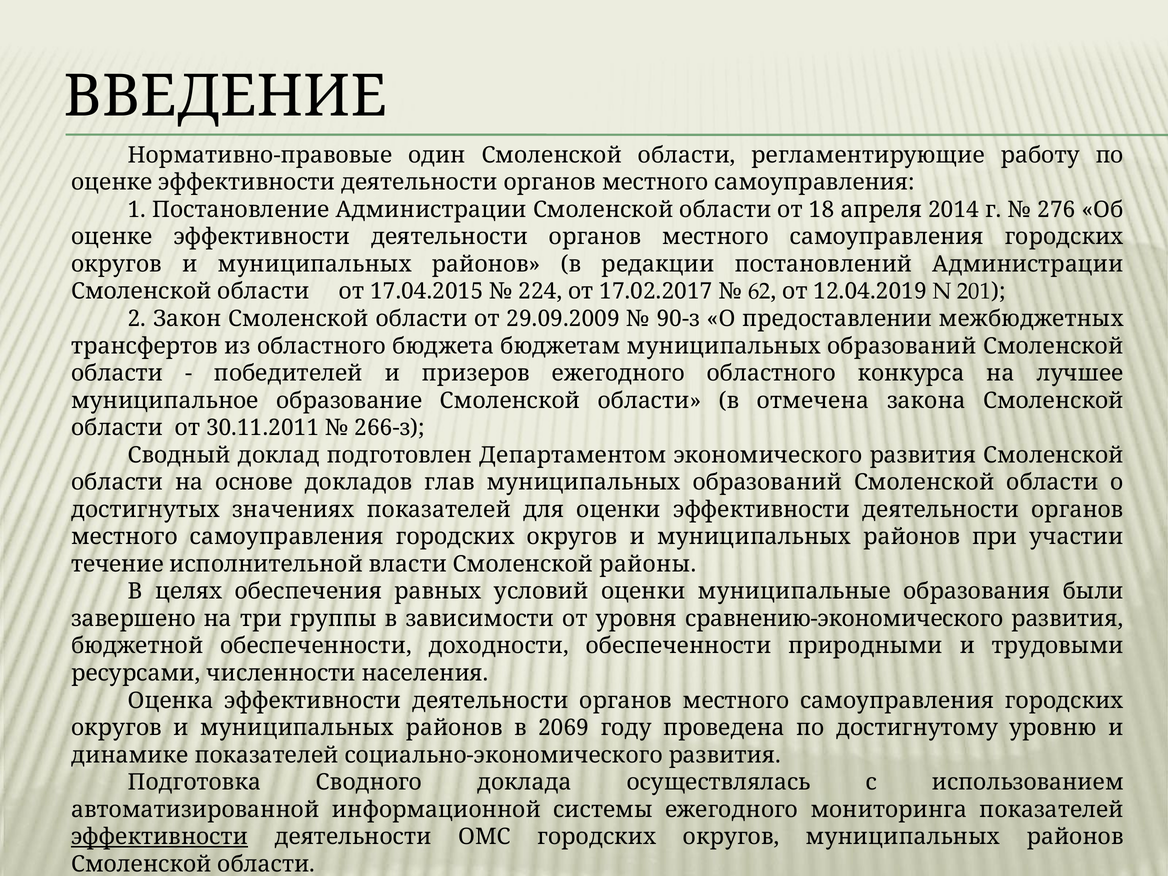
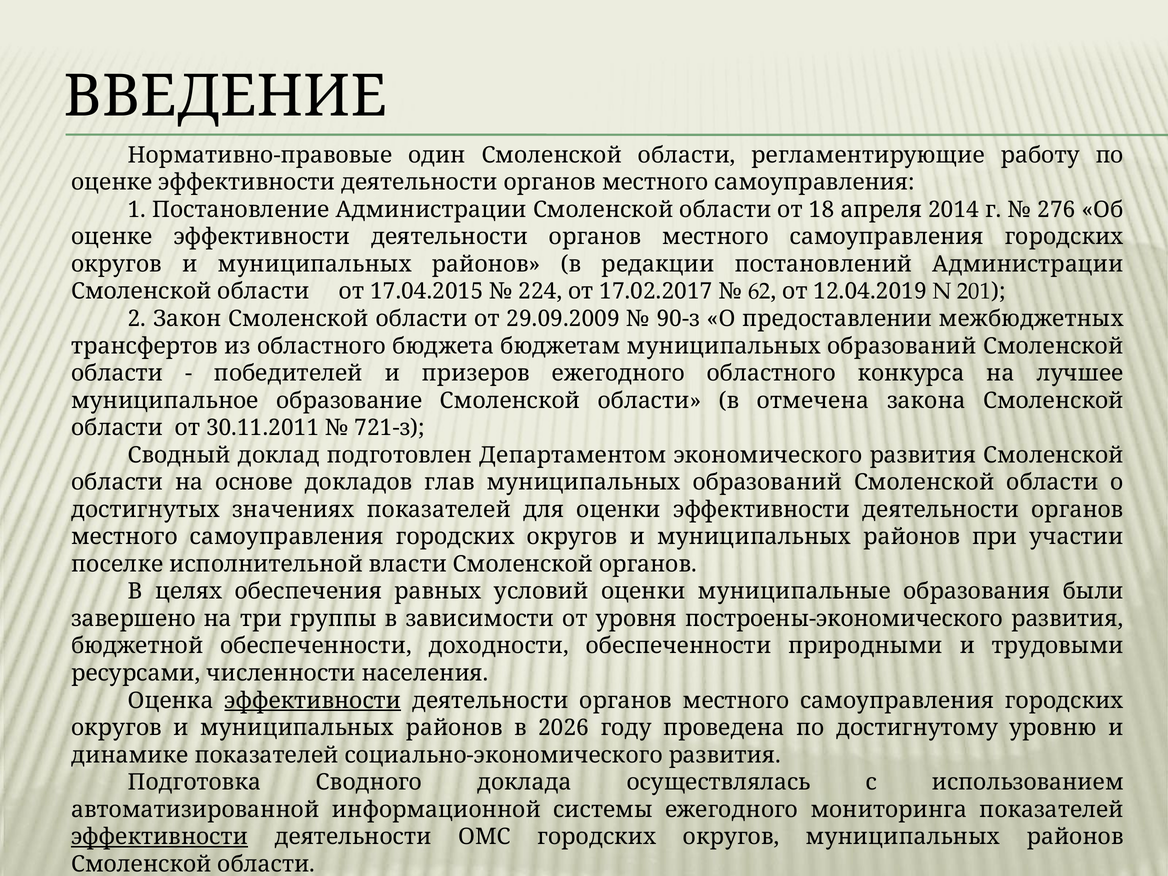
266-з: 266-з -> 721-з
течение: течение -> поселке
Смоленской районы: районы -> органов
сравнению-экономического: сравнению-экономического -> построены-экономического
эффективности at (313, 701) underline: none -> present
2069: 2069 -> 2026
